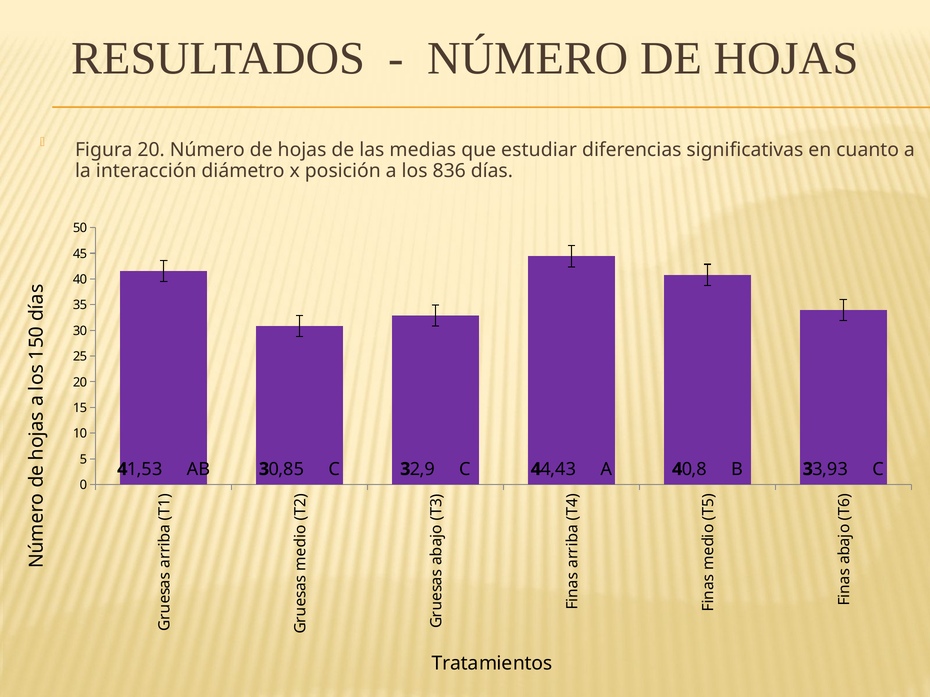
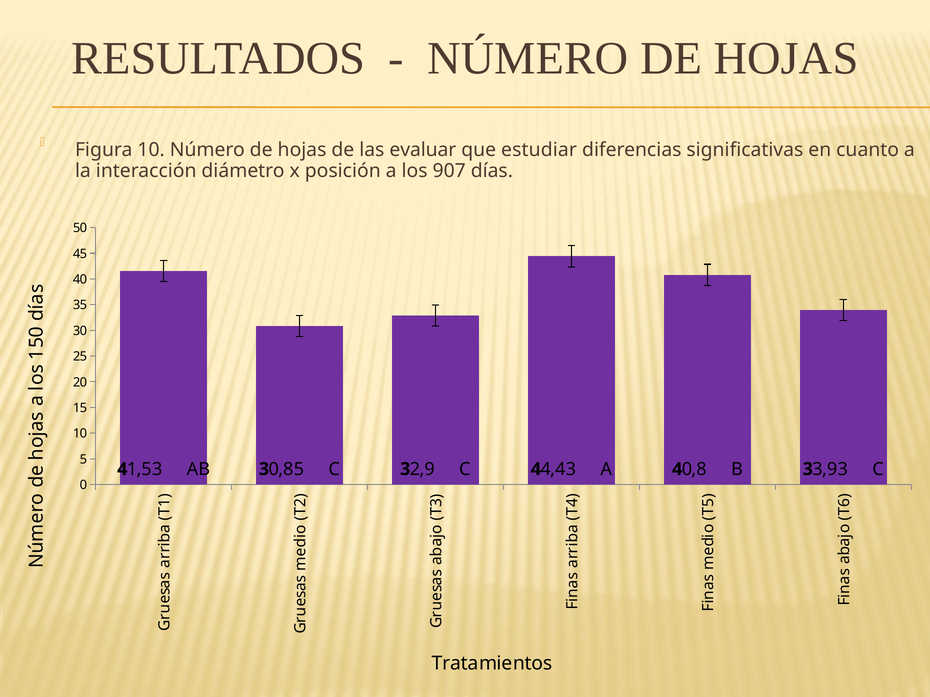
Figura 20: 20 -> 10
medias: medias -> evaluar
836: 836 -> 907
